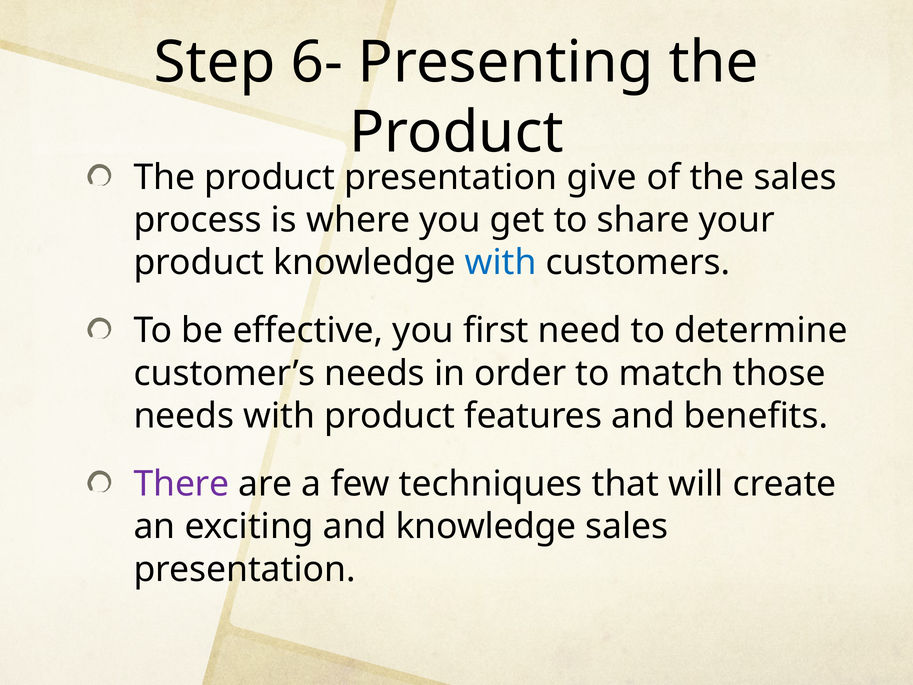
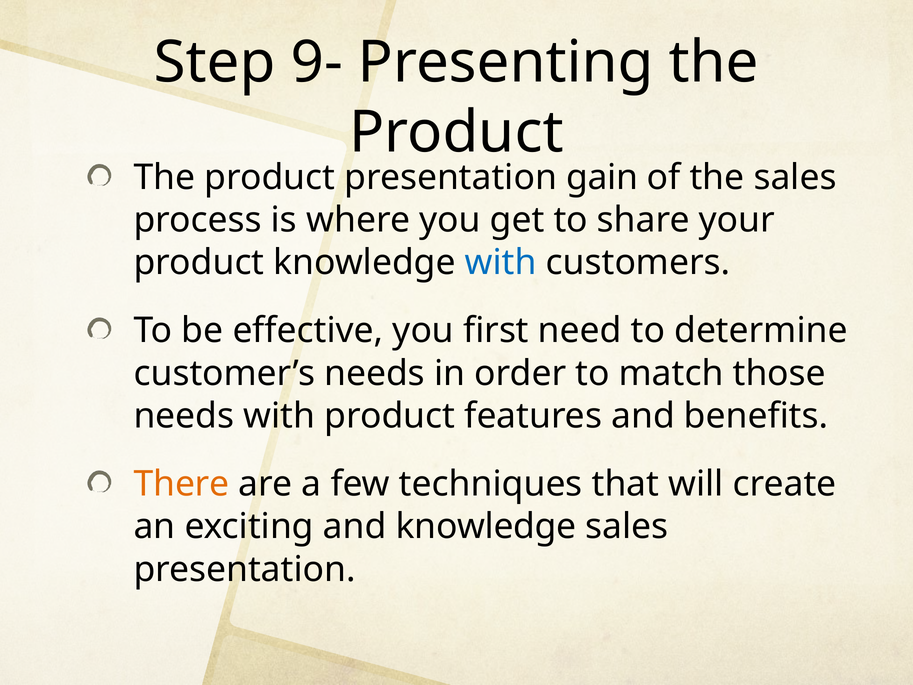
6-: 6- -> 9-
give: give -> gain
There colour: purple -> orange
